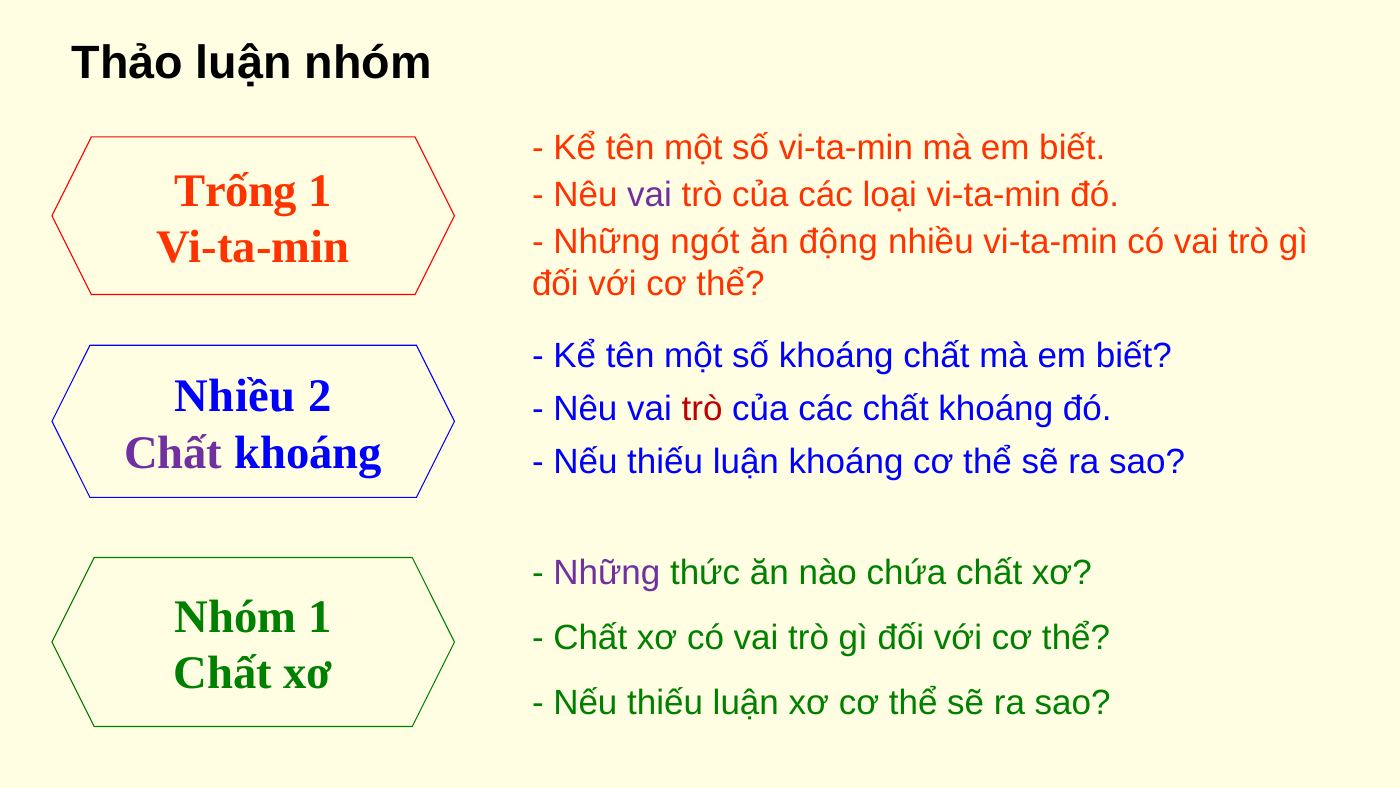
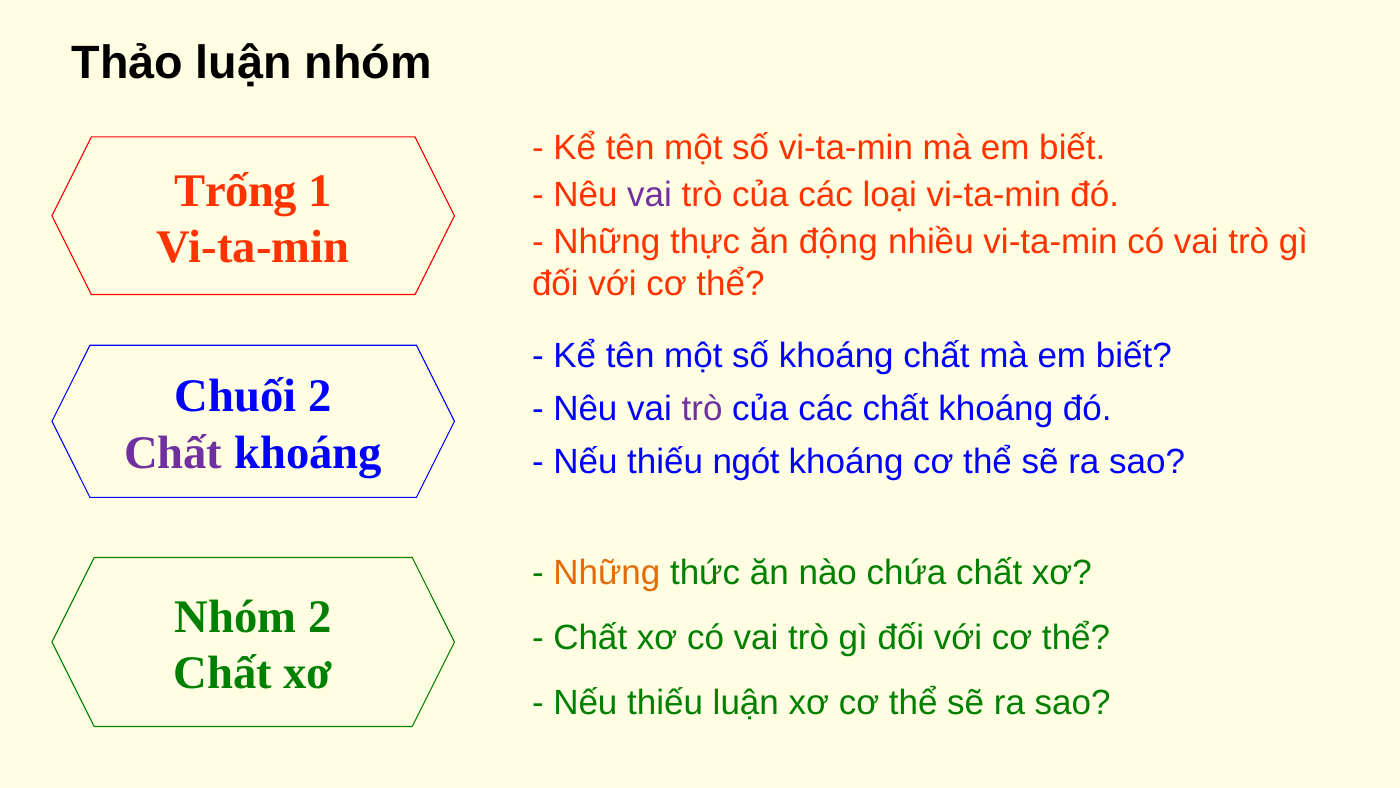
ngót: ngót -> thực
Nhiều at (235, 396): Nhiều -> Chuối
trò at (702, 409) colour: red -> purple
luận at (746, 461): luận -> ngót
Những at (607, 573) colour: purple -> orange
Nhóm 1: 1 -> 2
